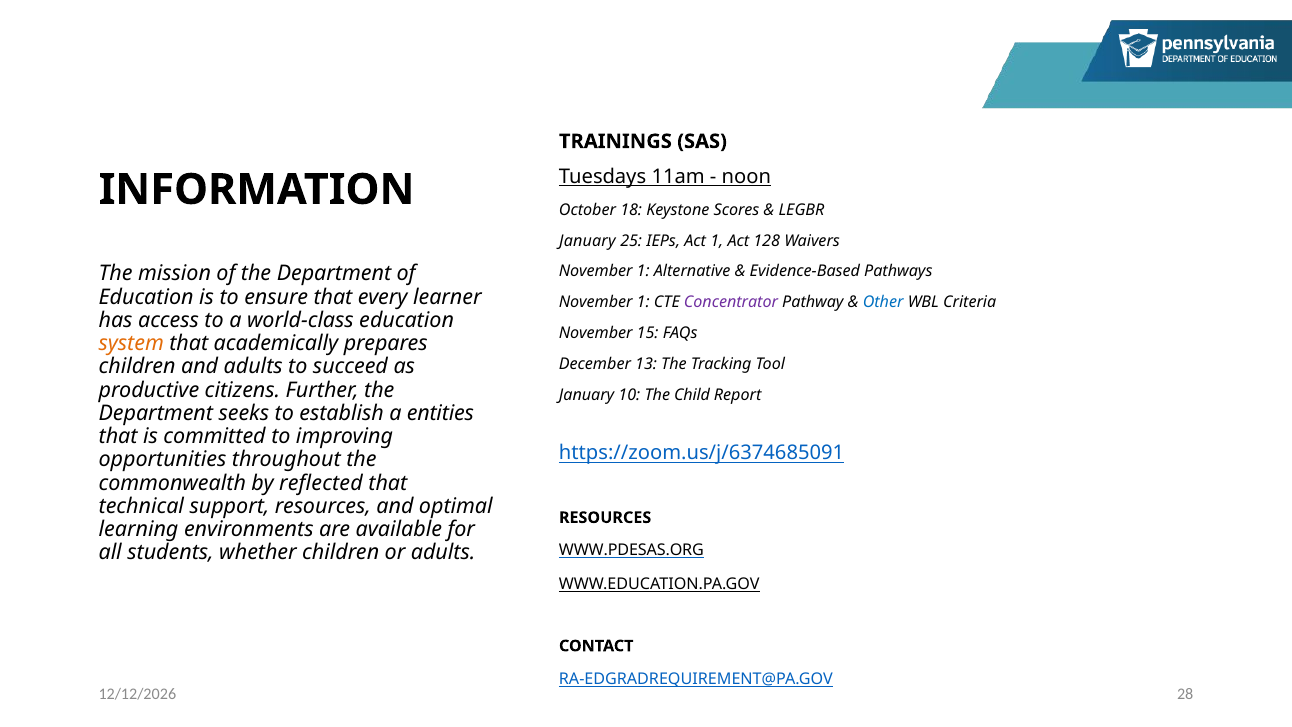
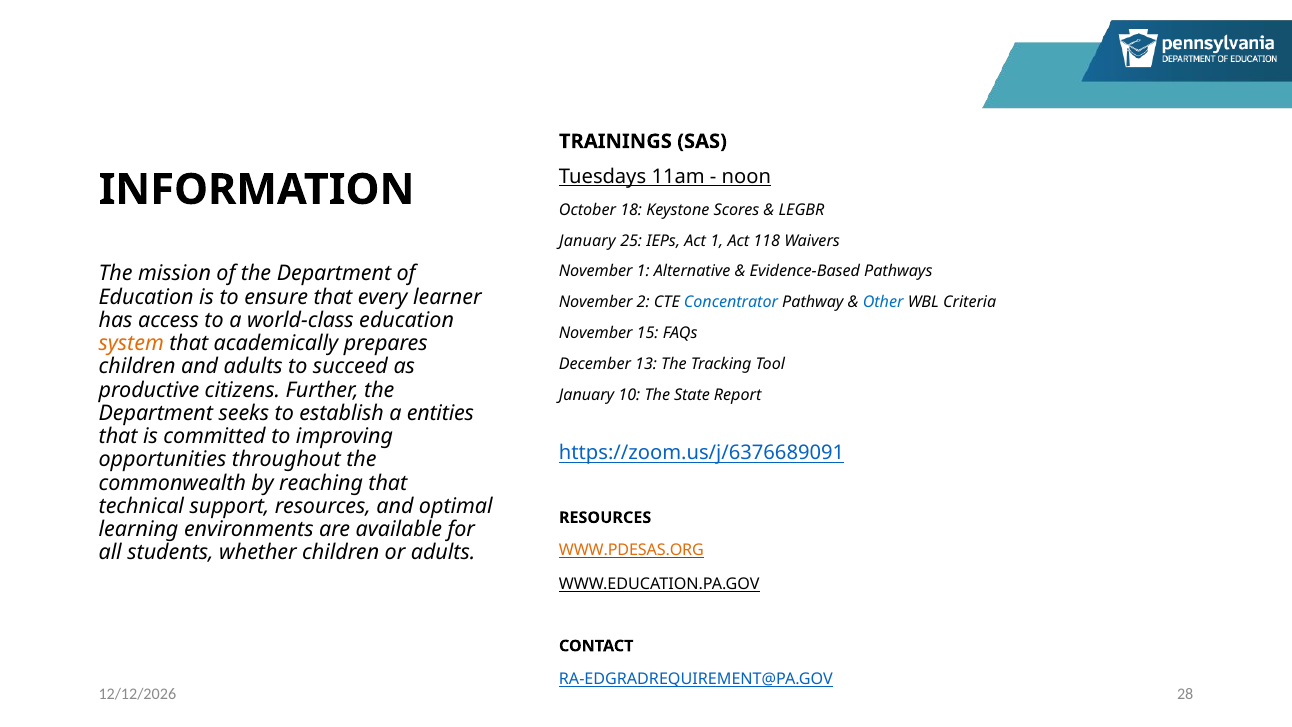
128: 128 -> 118
1 at (643, 302): 1 -> 2
Concentrator colour: purple -> blue
Child: Child -> State
https://zoom.us/j/6374685091: https://zoom.us/j/6374685091 -> https://zoom.us/j/6376689091
reflected: reflected -> reaching
WWW.PDESAS.ORG colour: black -> orange
